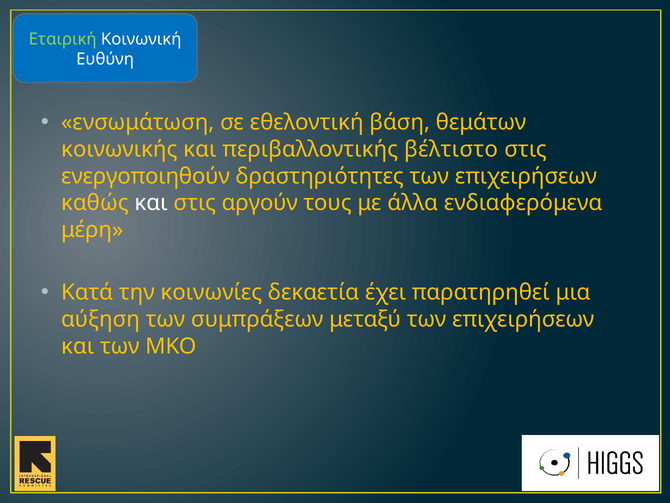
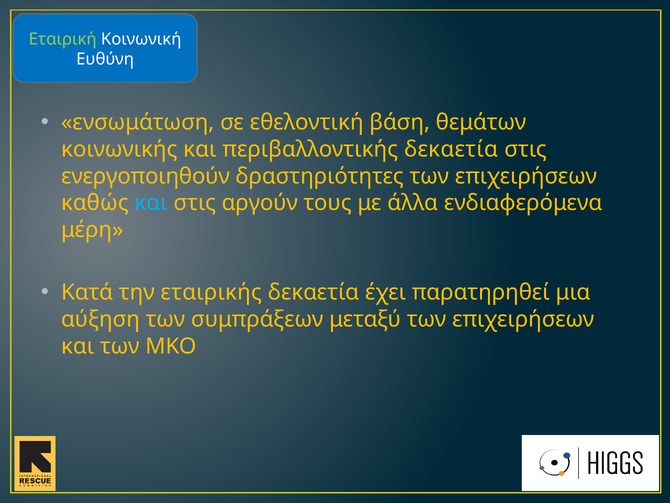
περιβαλλοντικής βέλτιστο: βέλτιστο -> δεκαετία
και at (151, 203) colour: white -> light blue
κοινωνίες: κοινωνίες -> εταιρικής
